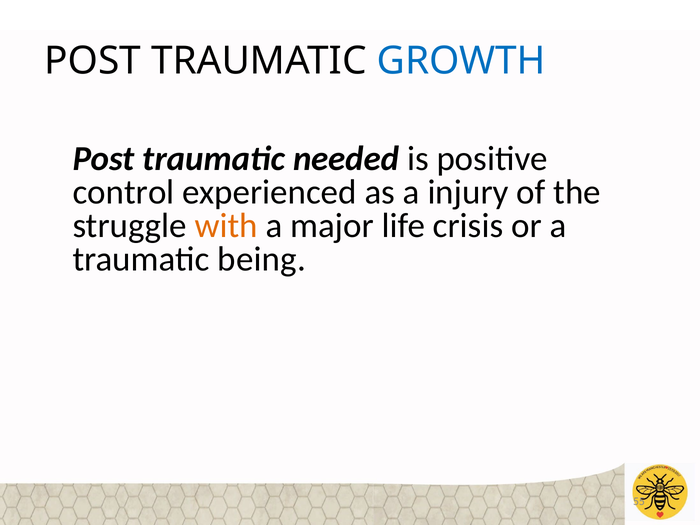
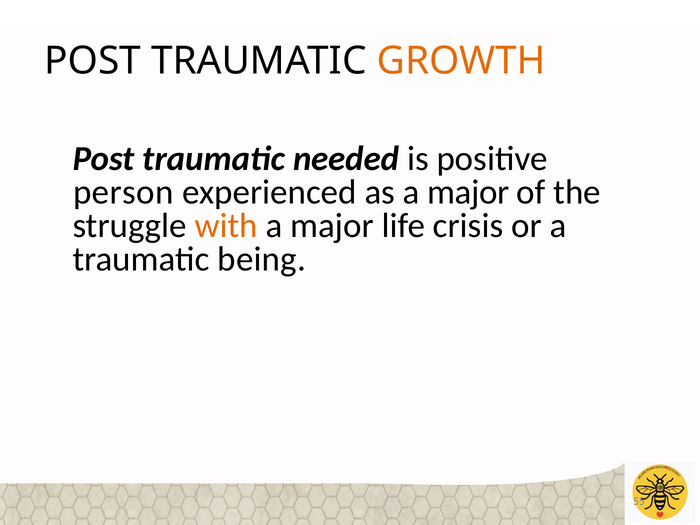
GROWTH colour: blue -> orange
control: control -> person
as a injury: injury -> major
